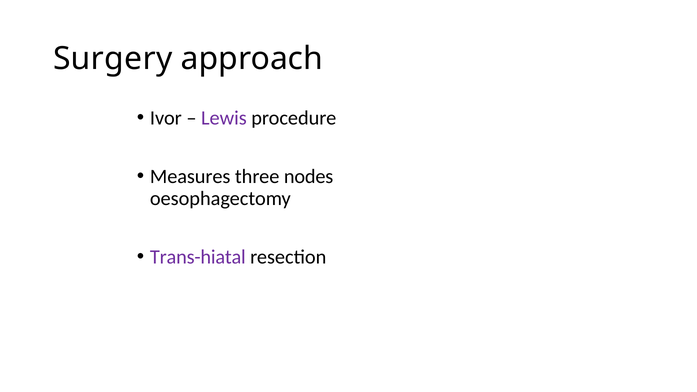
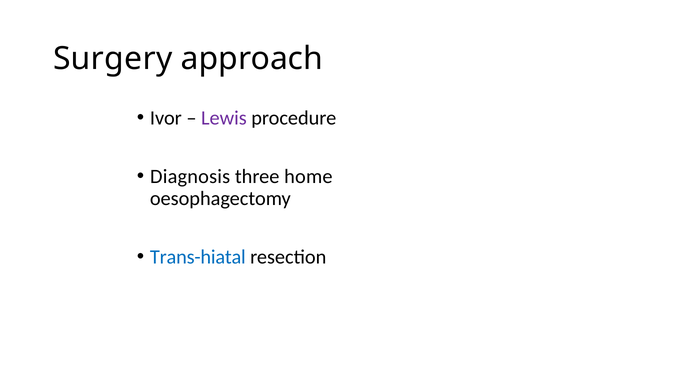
Measures: Measures -> Diagnosis
nodes: nodes -> home
Trans-hiatal colour: purple -> blue
